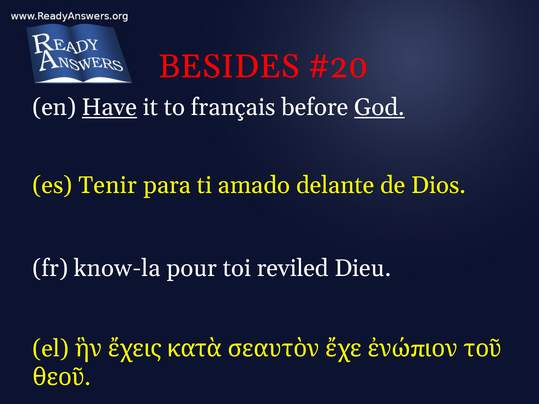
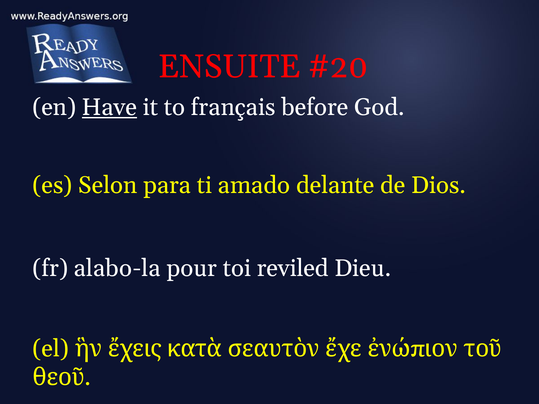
BESIDES: BESIDES -> ENSUITE
God underline: present -> none
Tenir: Tenir -> Selon
know-la: know-la -> alabo-la
